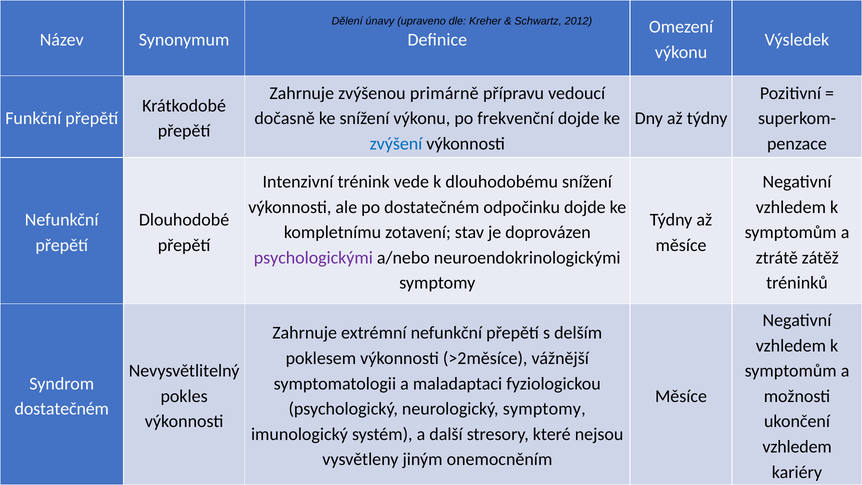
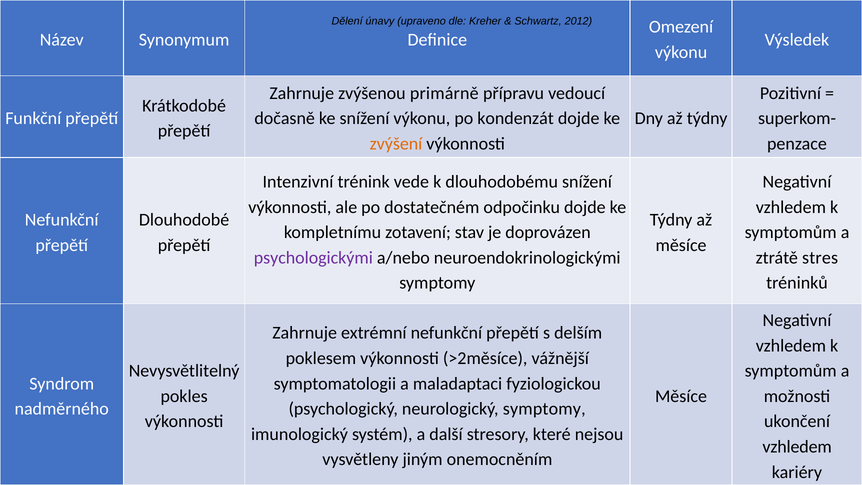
frekvenční: frekvenční -> kondenzát
zvýšení colour: blue -> orange
zátěž: zátěž -> stres
dostatečném at (62, 409): dostatečném -> nadměrného
